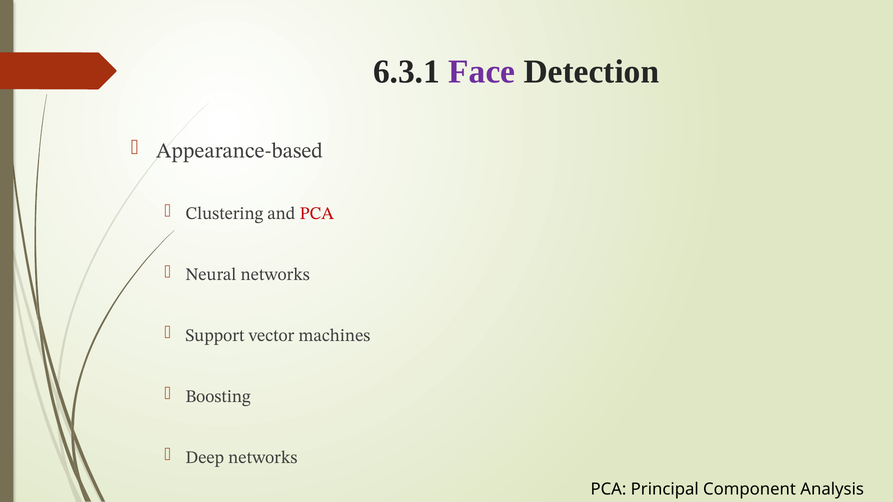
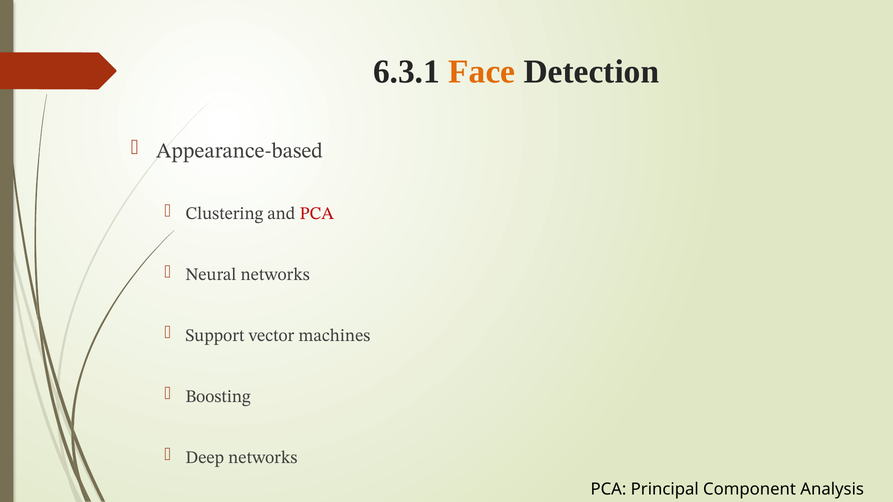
Face colour: purple -> orange
